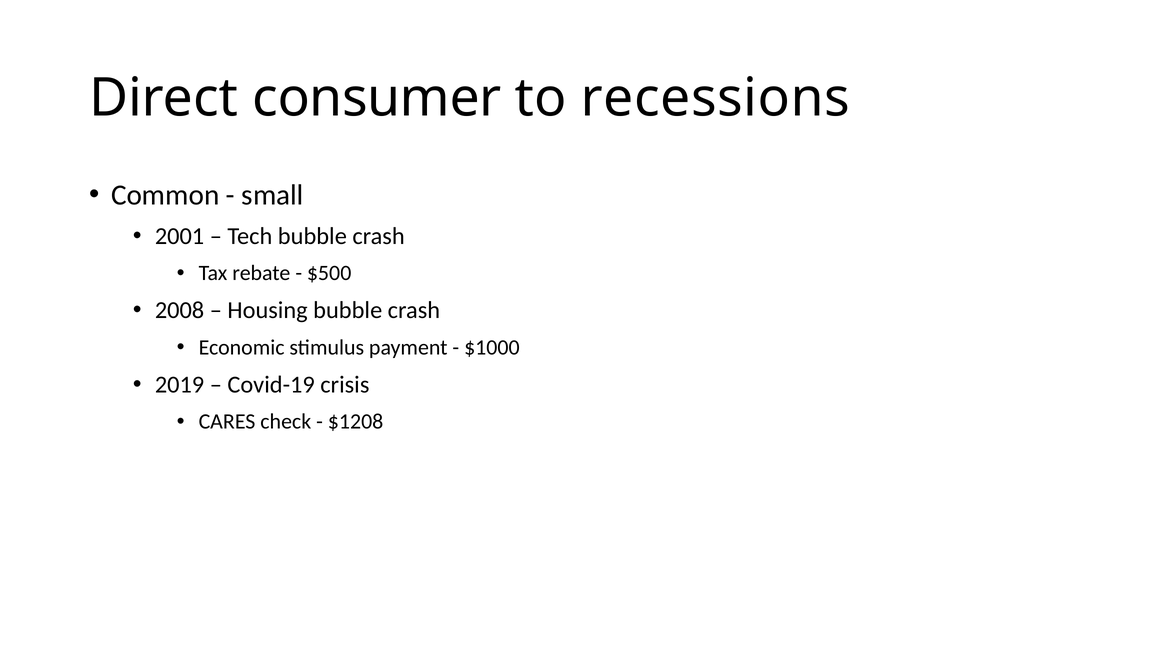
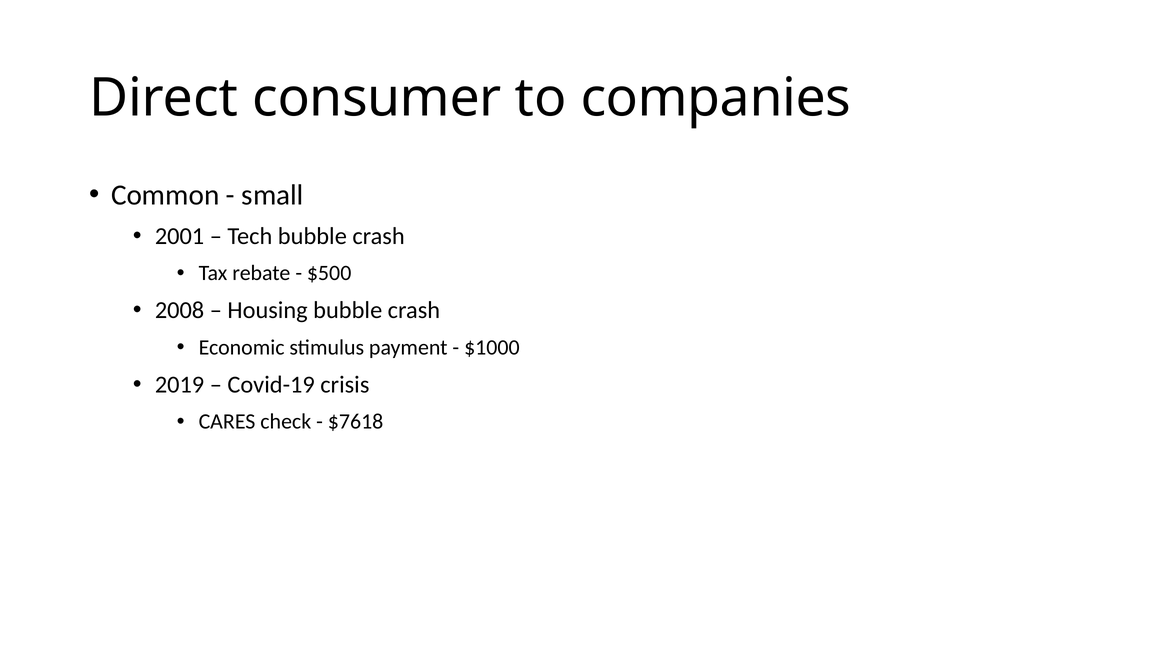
recessions: recessions -> companies
$1208: $1208 -> $7618
